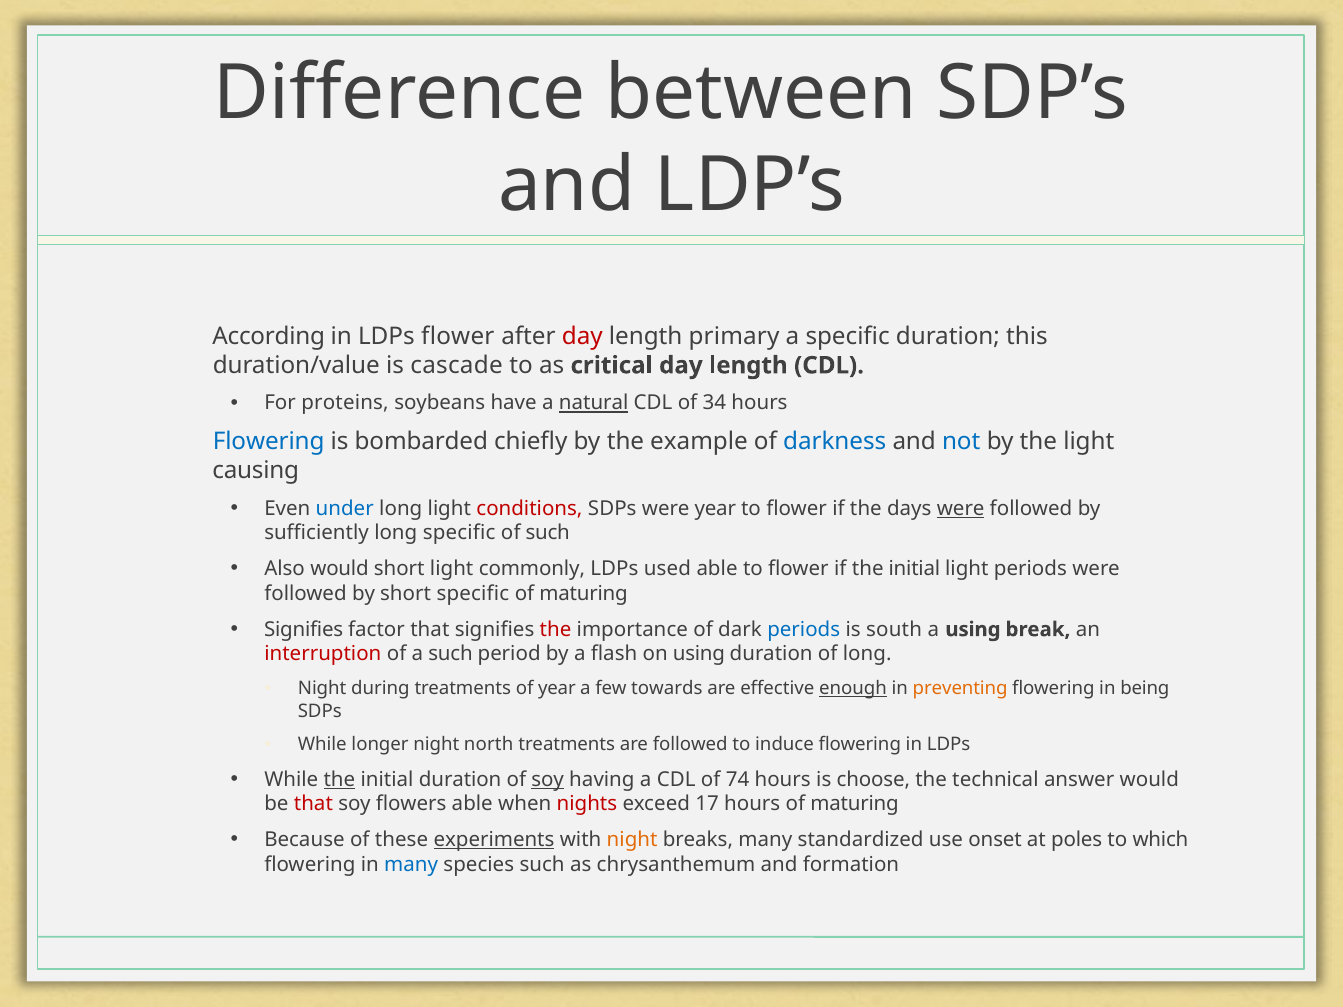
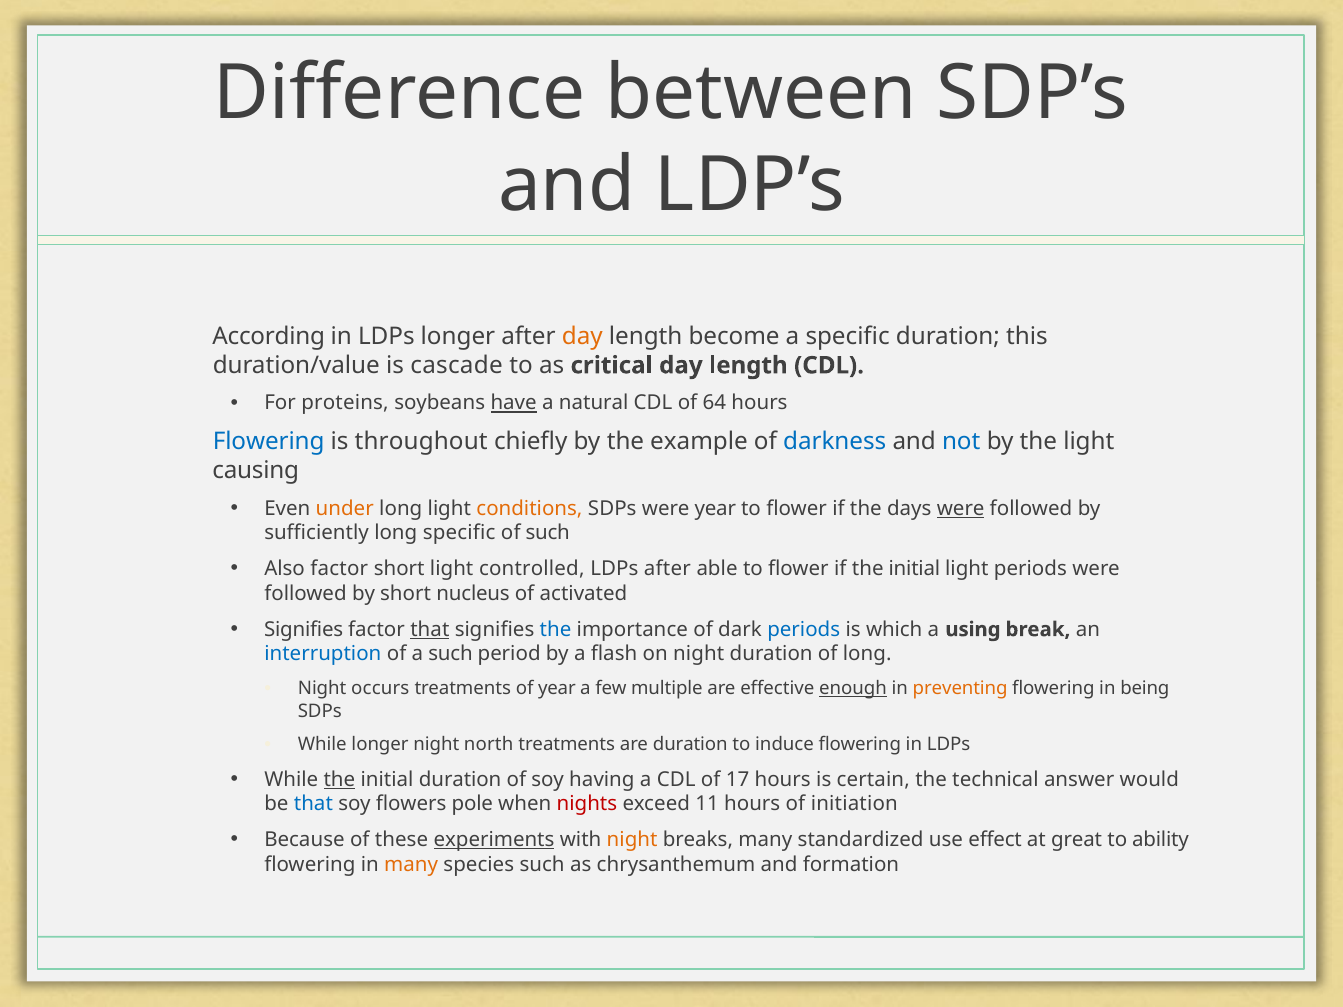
LDPs flower: flower -> longer
day at (582, 336) colour: red -> orange
primary: primary -> become
have underline: none -> present
natural underline: present -> none
34: 34 -> 64
bombarded: bombarded -> throughout
under colour: blue -> orange
conditions colour: red -> orange
Also would: would -> factor
commonly: commonly -> controlled
LDPs used: used -> after
short specific: specific -> nucleus
maturing at (584, 594): maturing -> activated
that at (430, 630) underline: none -> present
the at (556, 630) colour: red -> blue
south: south -> which
interruption colour: red -> blue
on using: using -> night
during: during -> occurs
towards: towards -> multiple
are followed: followed -> duration
soy at (548, 780) underline: present -> none
74: 74 -> 17
choose: choose -> certain
that at (313, 804) colour: red -> blue
flowers able: able -> pole
17: 17 -> 11
hours of maturing: maturing -> initiation
onset: onset -> effect
poles: poles -> great
which: which -> ability
many at (411, 865) colour: blue -> orange
